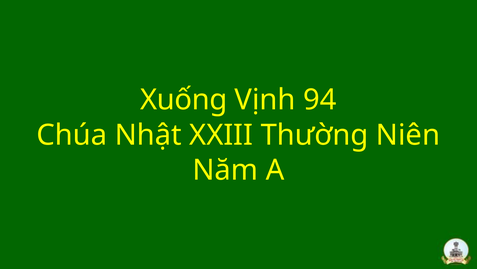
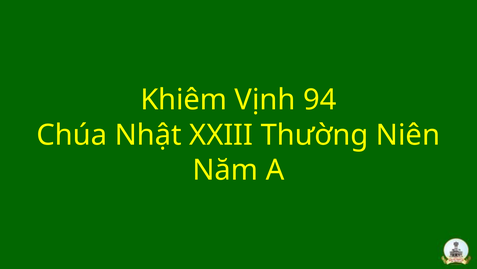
Xuống: Xuống -> Khiêm
